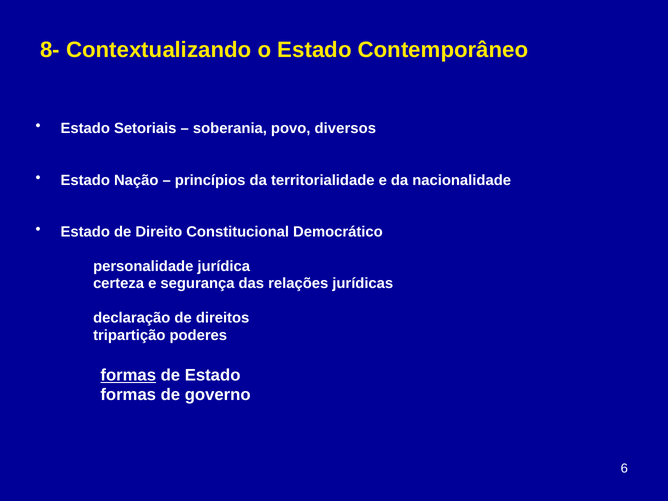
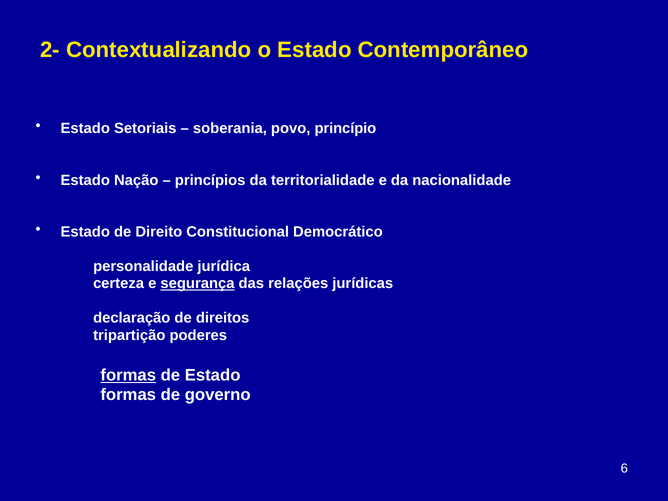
8-: 8- -> 2-
diversos: diversos -> princípio
segurança underline: none -> present
